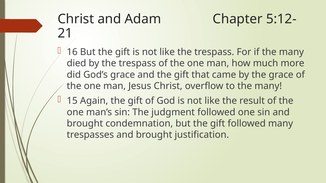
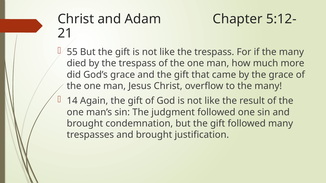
16: 16 -> 55
15: 15 -> 14
